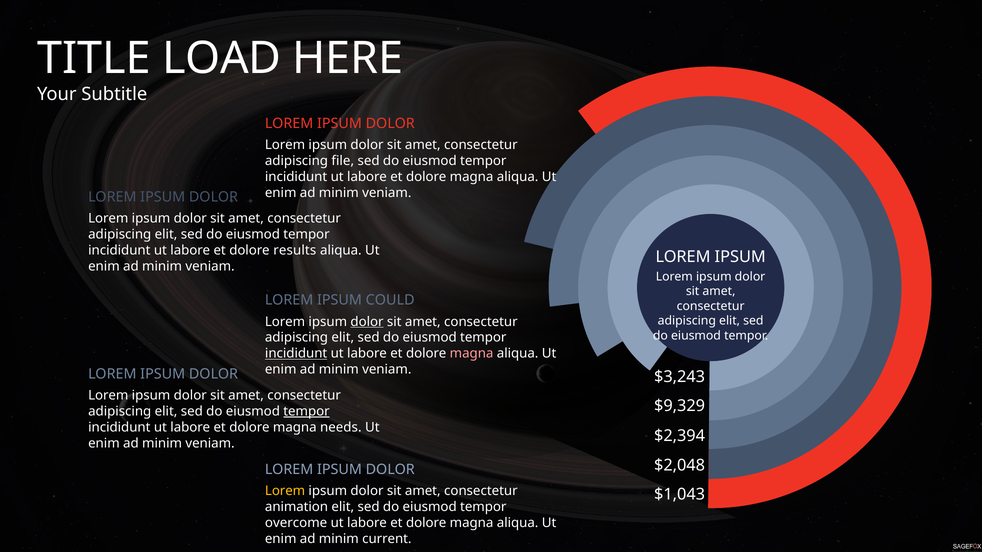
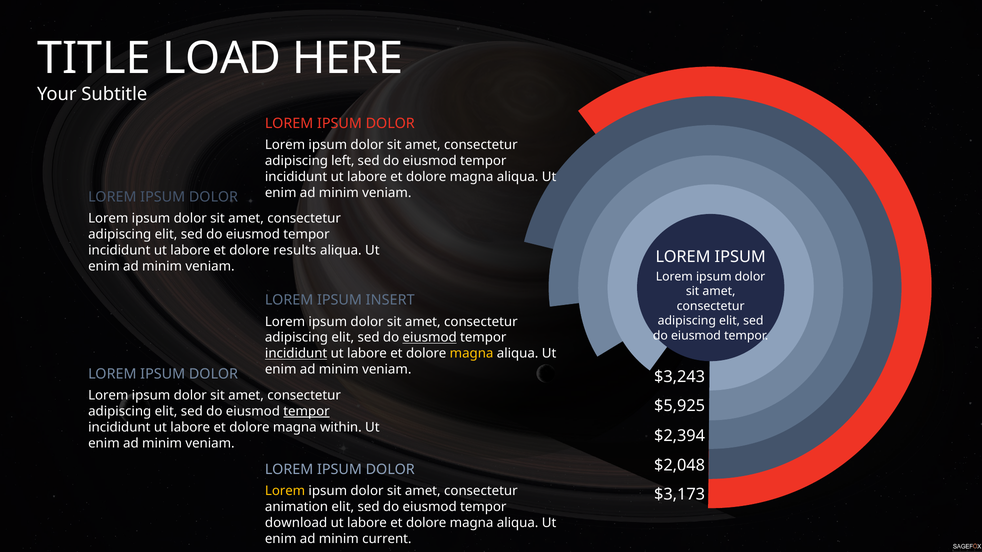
file: file -> left
COULD: COULD -> INSERT
dolor at (367, 322) underline: present -> none
eiusmod at (430, 338) underline: none -> present
magna at (472, 354) colour: pink -> yellow
$9,329: $9,329 -> $5,925
needs: needs -> within
$1,043: $1,043 -> $3,173
overcome: overcome -> download
